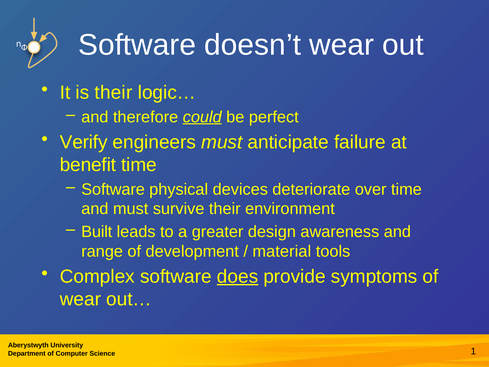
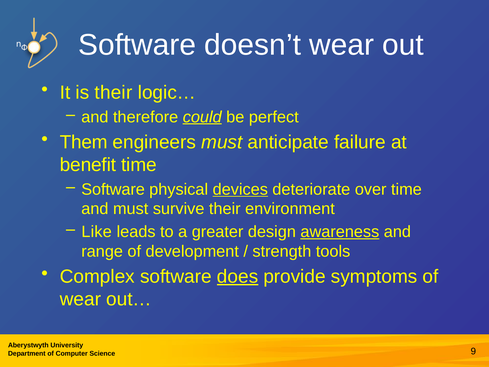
Verify: Verify -> Them
devices underline: none -> present
Built: Built -> Like
awareness underline: none -> present
material: material -> strength
1: 1 -> 9
